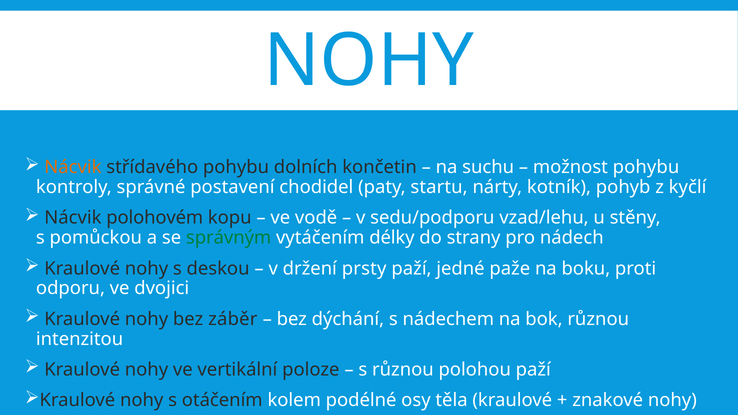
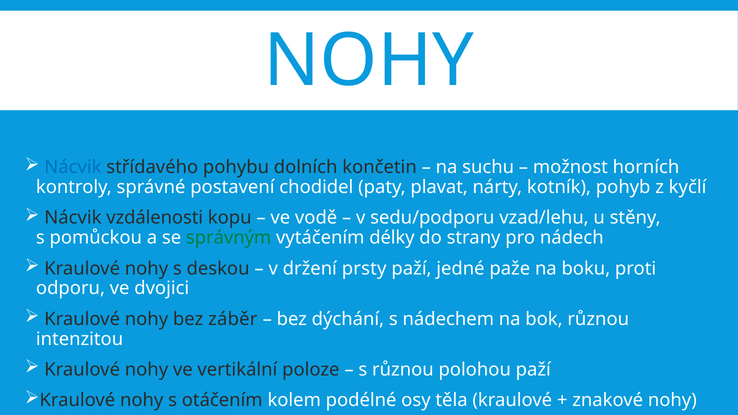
Nácvik at (73, 167) colour: orange -> blue
možnost pohybu: pohybu -> horních
startu: startu -> plavat
polohovém: polohovém -> vzdálenosti
